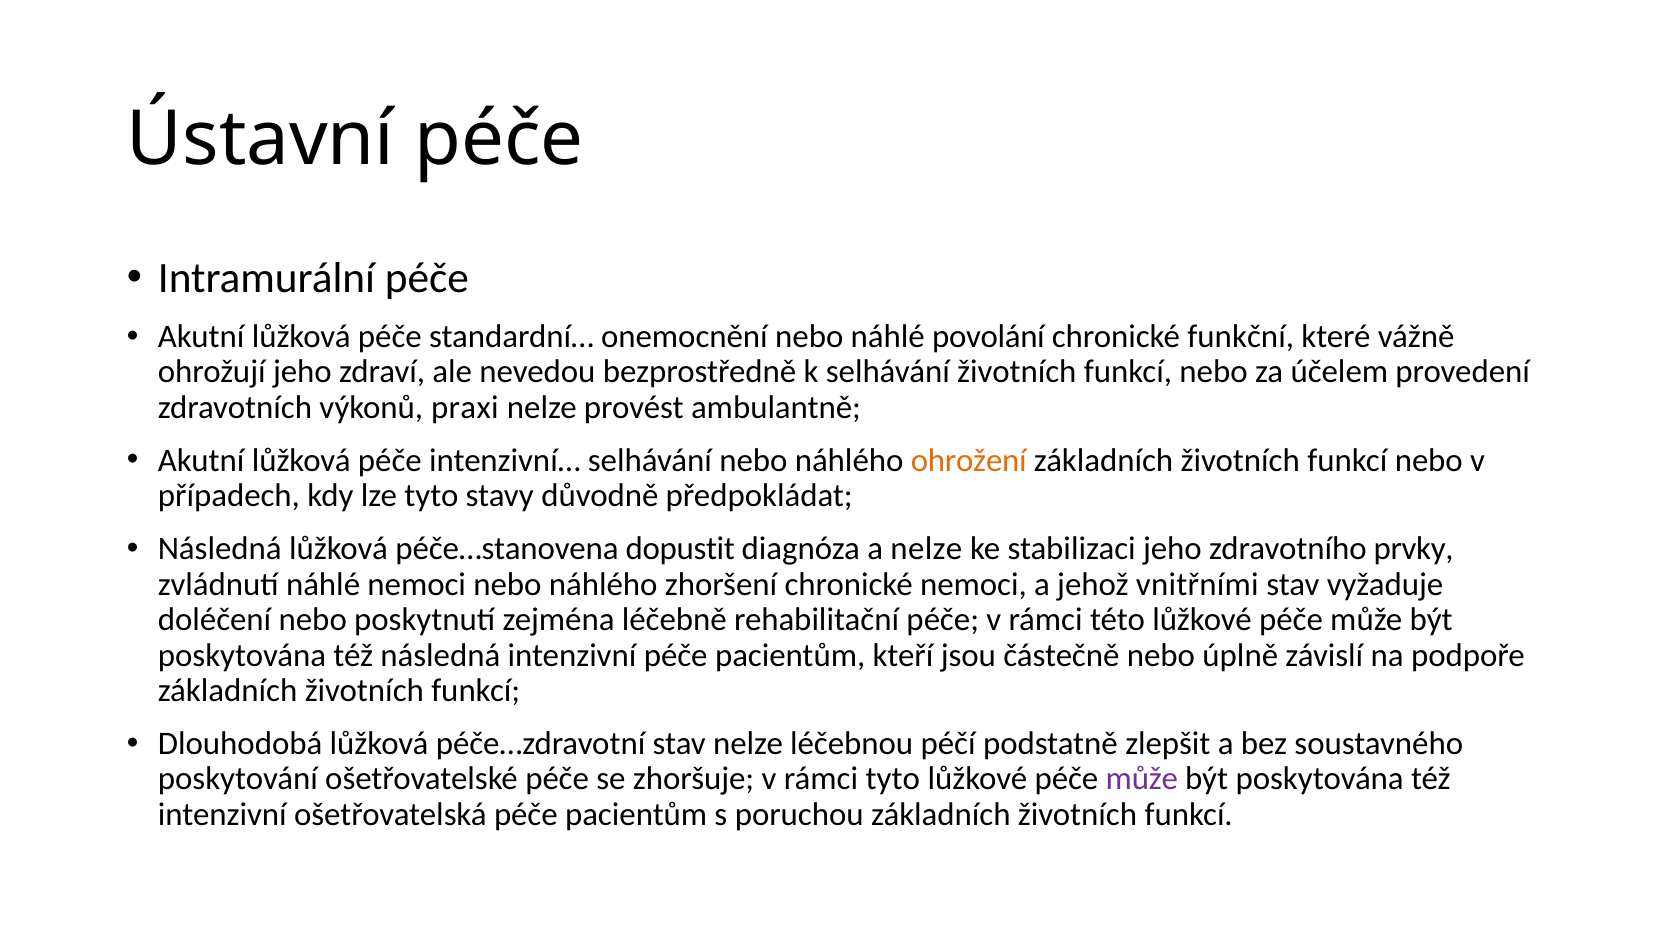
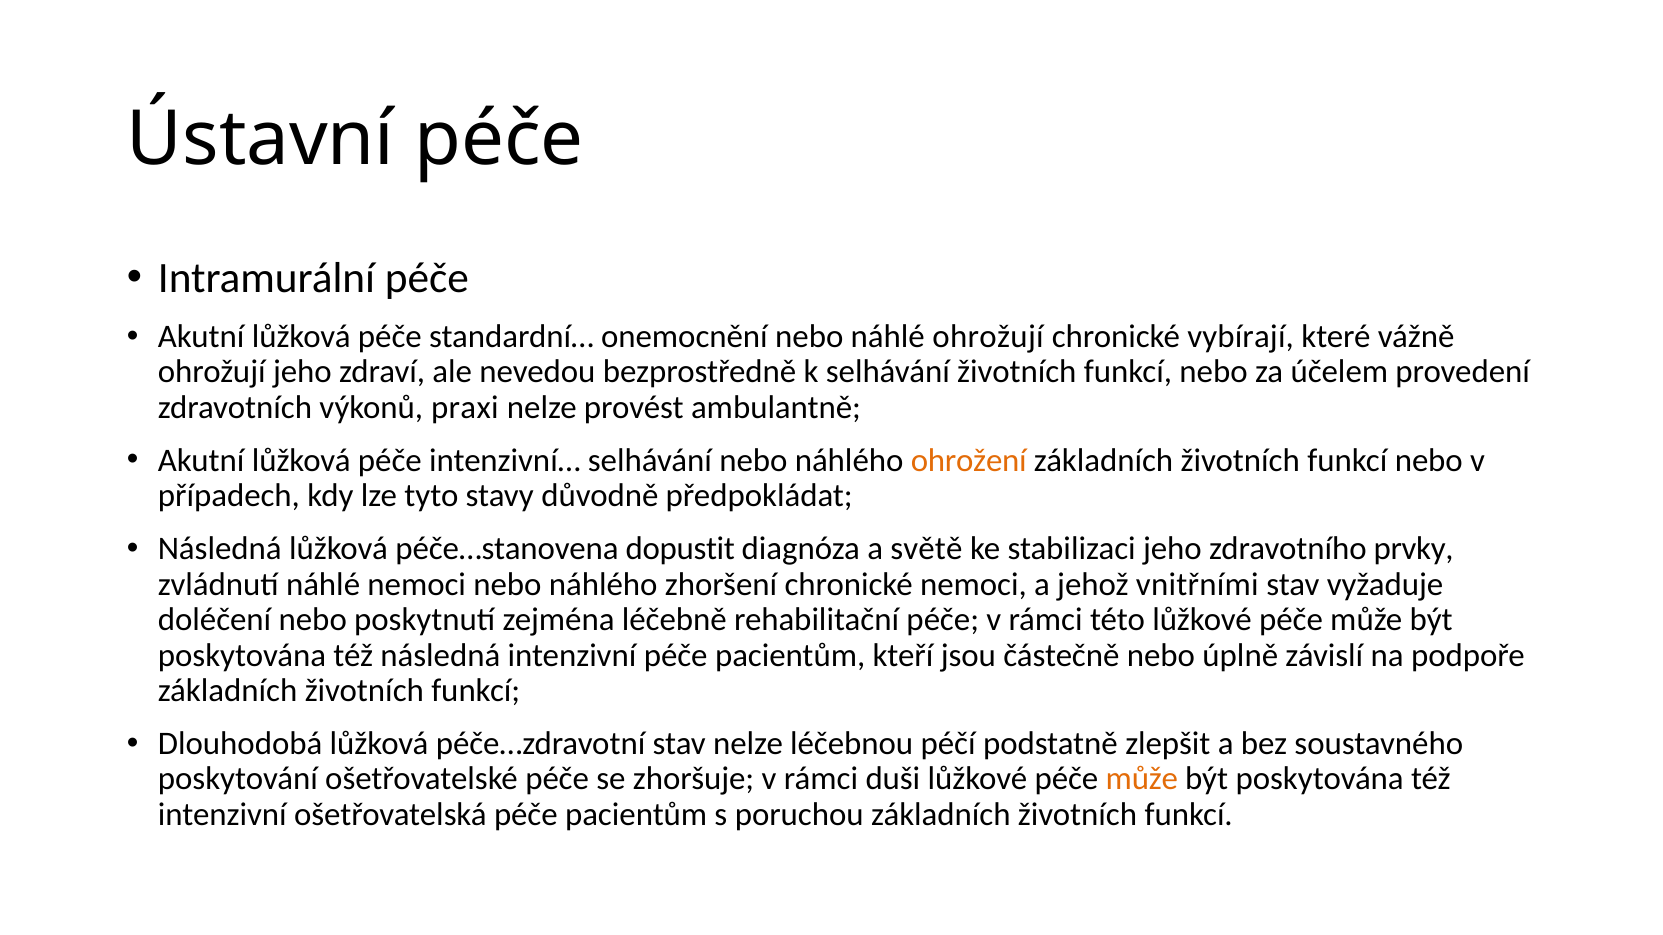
náhlé povolání: povolání -> ohrožují
funkční: funkční -> vybírají
a nelze: nelze -> světě
rámci tyto: tyto -> duši
může at (1142, 779) colour: purple -> orange
